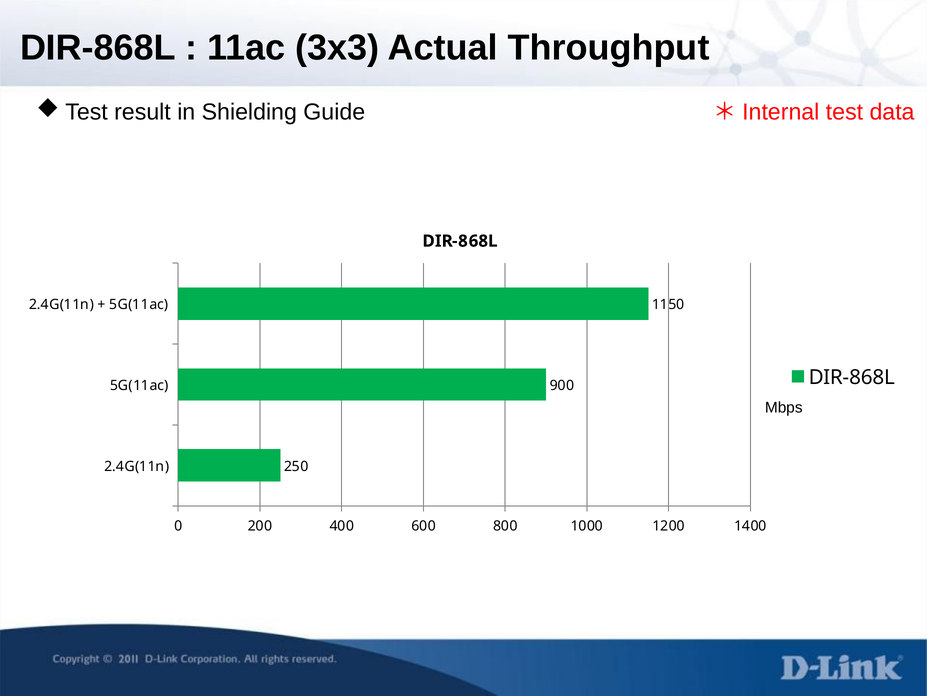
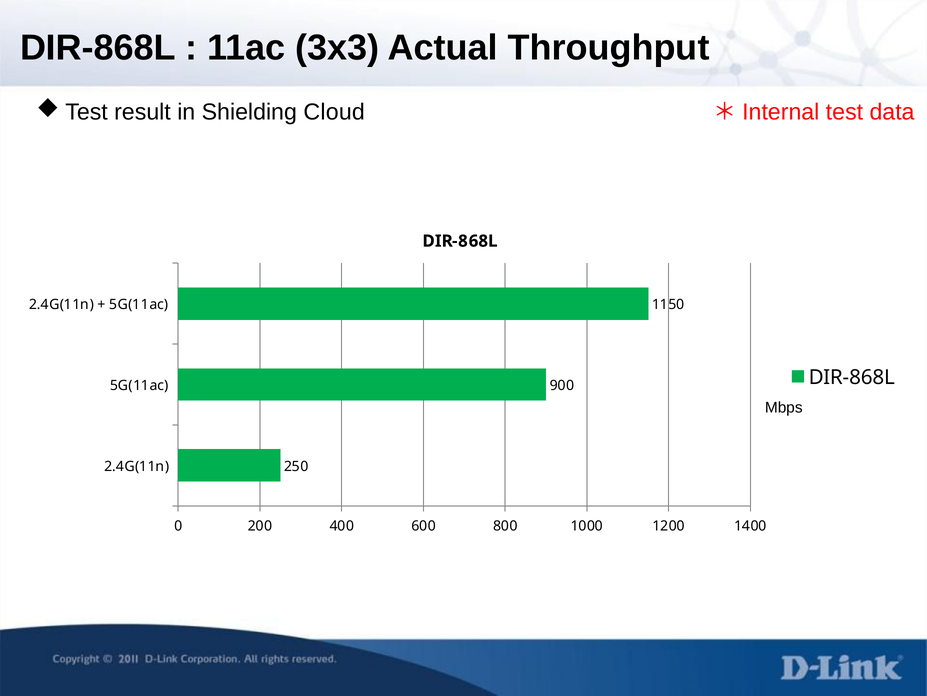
Guide: Guide -> Cloud
